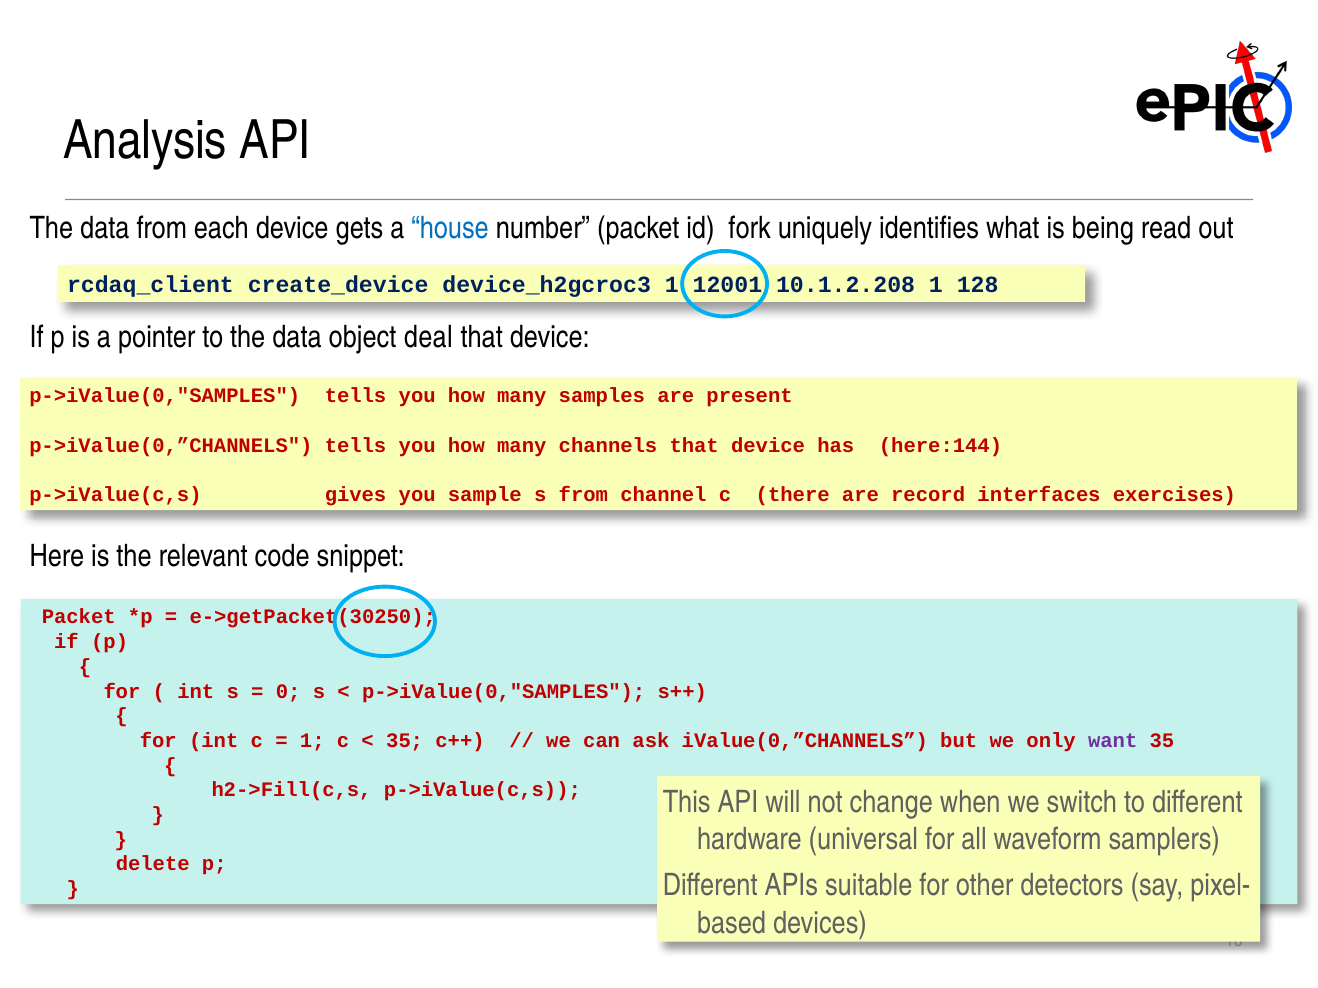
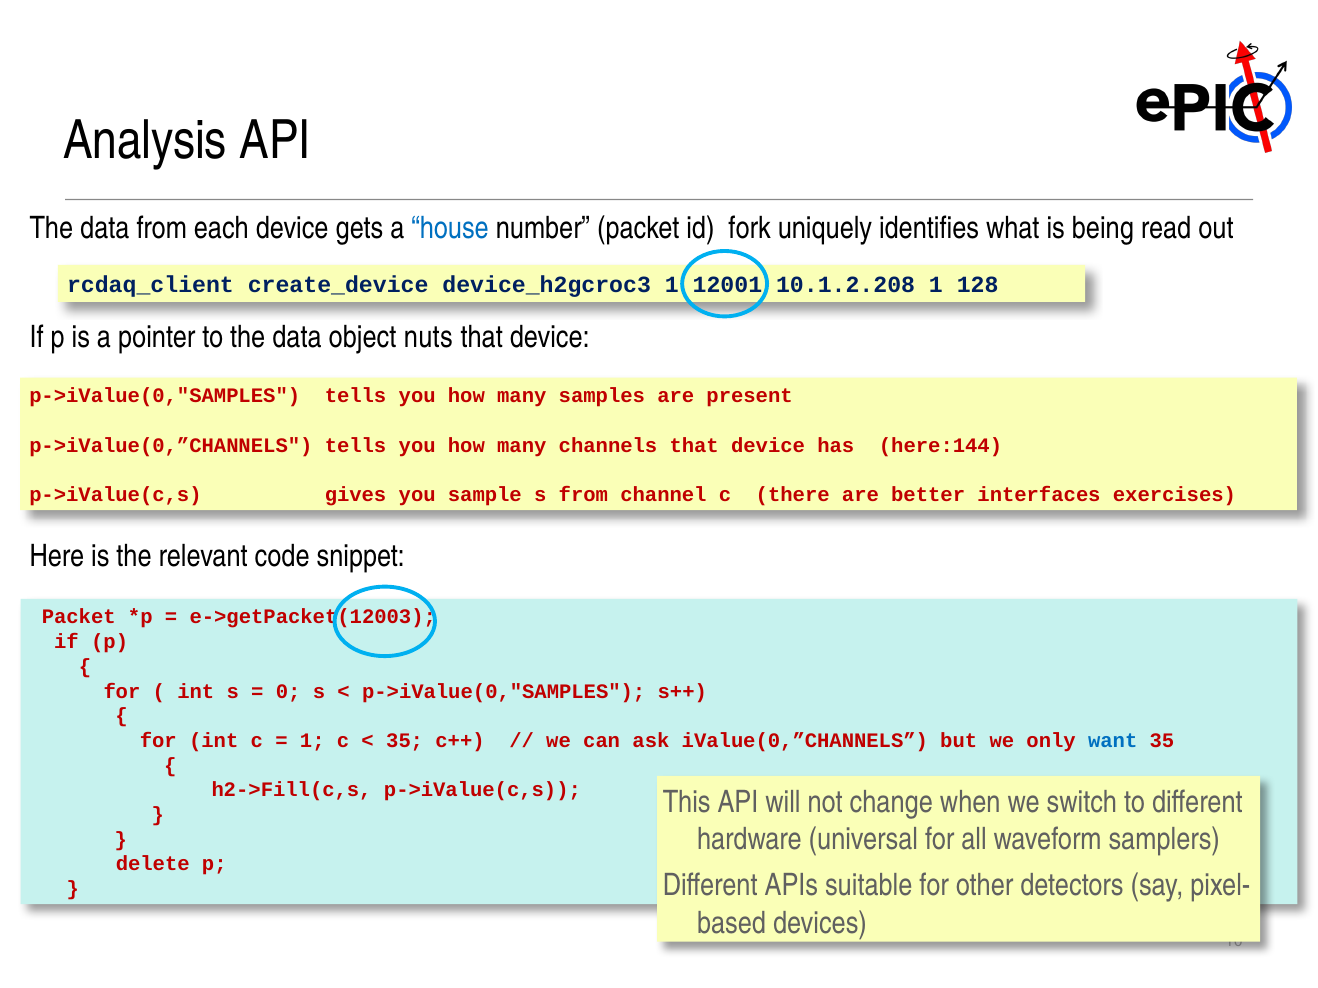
deal: deal -> nuts
record: record -> better
e->getPacket(30250: e->getPacket(30250 -> e->getPacket(12003
want colour: purple -> blue
